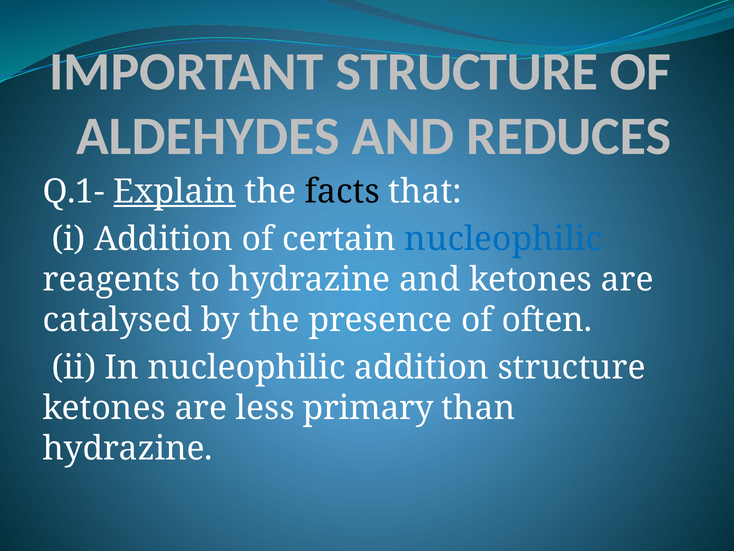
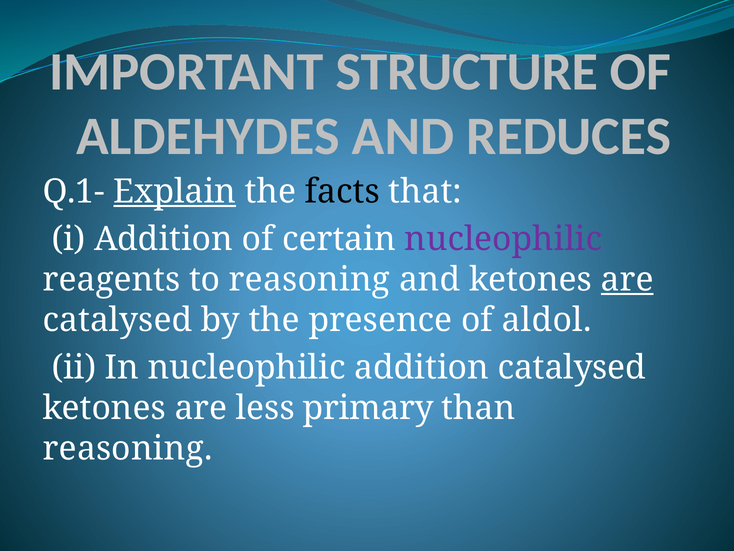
nucleophilic at (503, 239) colour: blue -> purple
to hydrazine: hydrazine -> reasoning
are at (627, 279) underline: none -> present
often: often -> aldol
addition structure: structure -> catalysed
hydrazine at (128, 448): hydrazine -> reasoning
